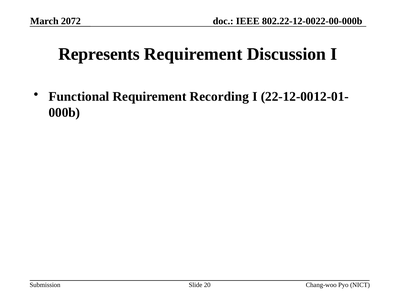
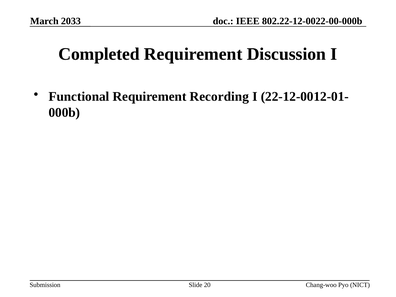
2072: 2072 -> 2033
Represents: Represents -> Completed
